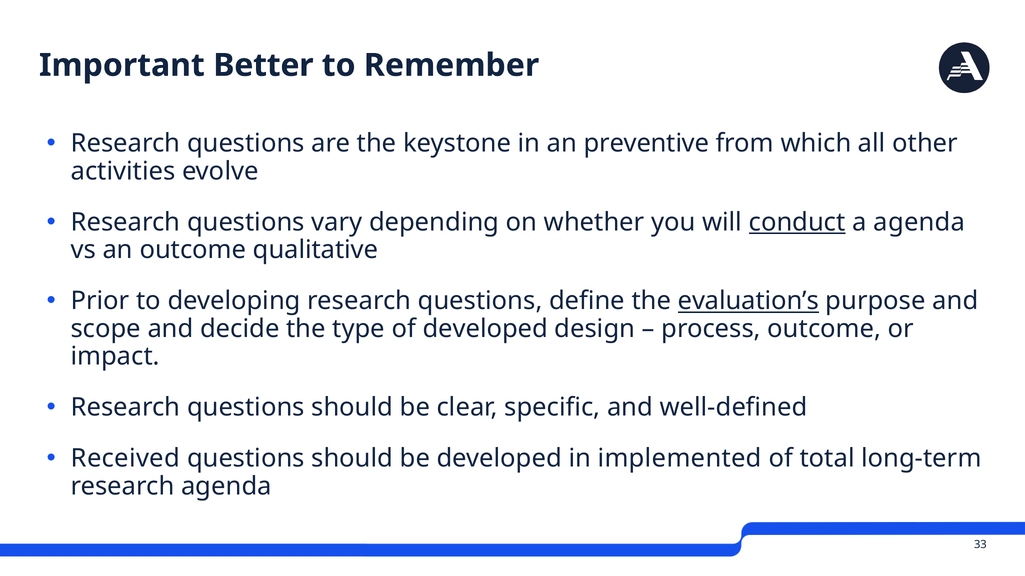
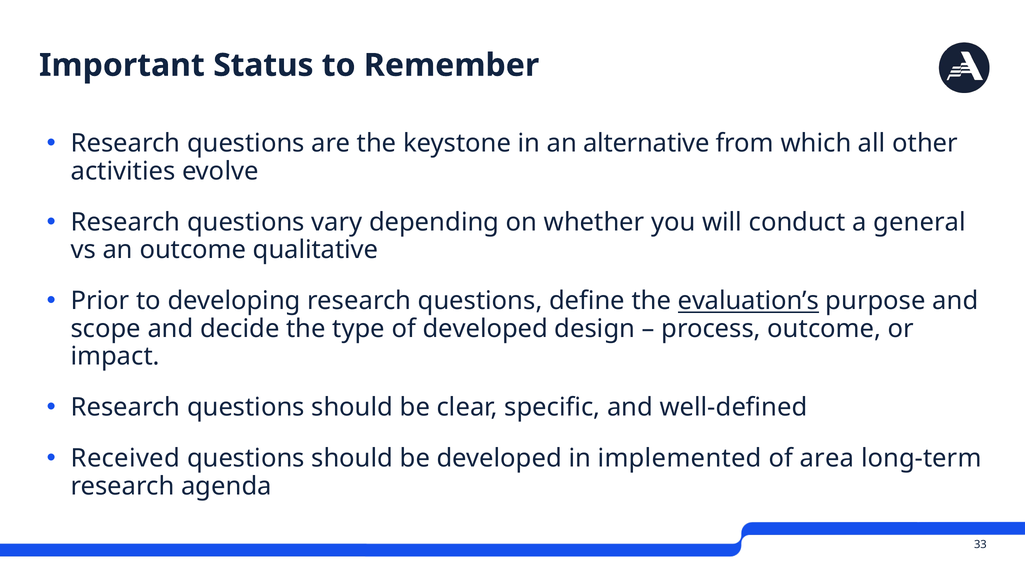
Better: Better -> Status
preventive: preventive -> alternative
conduct underline: present -> none
a agenda: agenda -> general
total: total -> area
